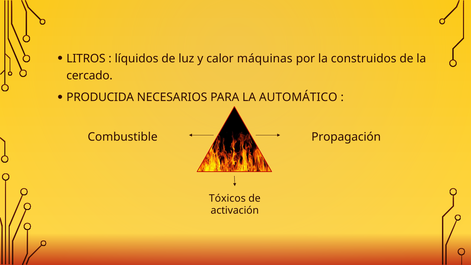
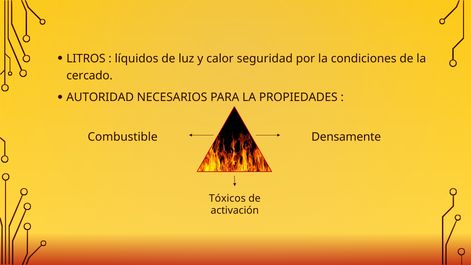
máquinas: máquinas -> seguridad
construidos: construidos -> condiciones
PRODUCIDA: PRODUCIDA -> AUTORIDAD
AUTOMÁTICO: AUTOMÁTICO -> PROPIEDADES
Propagación: Propagación -> Densamente
